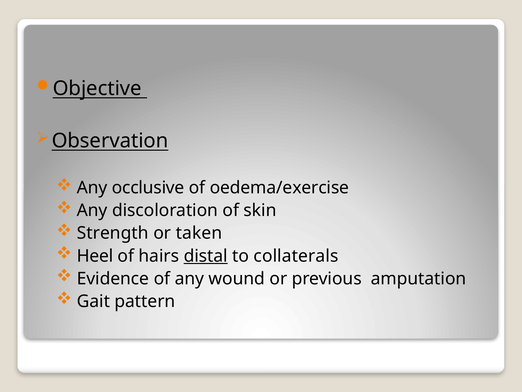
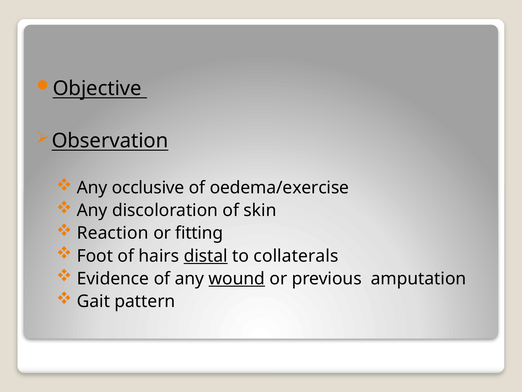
Strength: Strength -> Reaction
taken: taken -> fitting
Heel: Heel -> Foot
wound underline: none -> present
